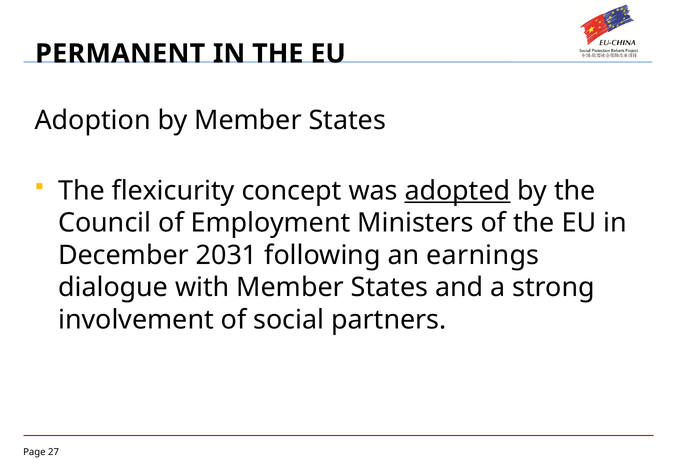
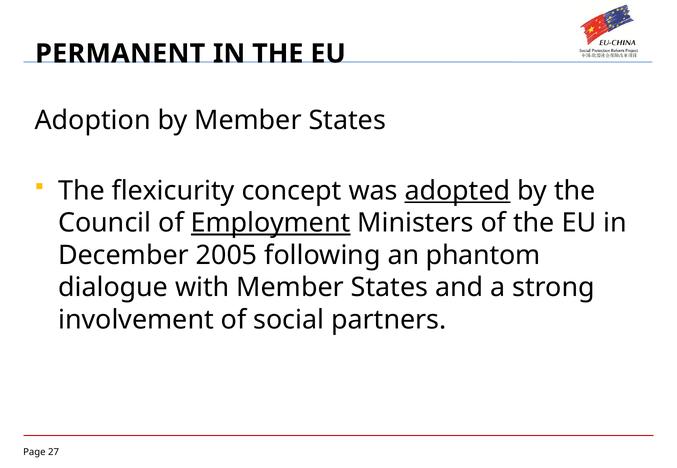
Employment underline: none -> present
2031: 2031 -> 2005
earnings: earnings -> phantom
